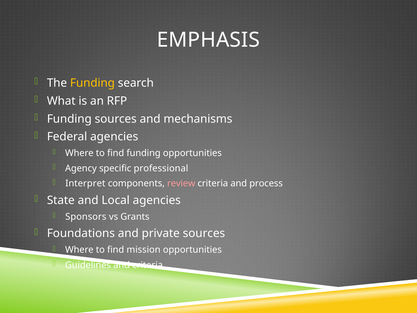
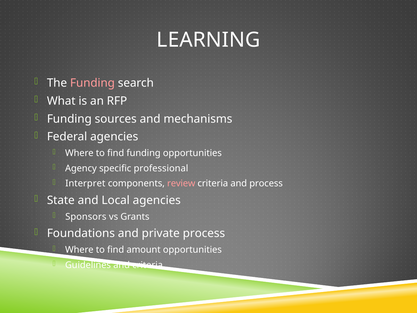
EMPHASIS: EMPHASIS -> LEARNING
Funding at (92, 83) colour: yellow -> pink
private sources: sources -> process
mission: mission -> amount
